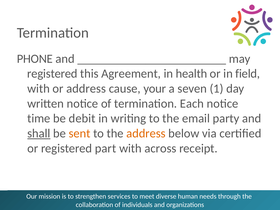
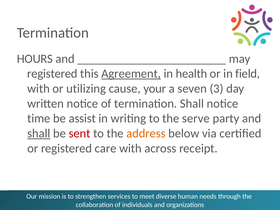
PHONE: PHONE -> HOURS
Agreement underline: none -> present
or address: address -> utilizing
1: 1 -> 3
termination Each: Each -> Shall
debit: debit -> assist
email: email -> serve
sent colour: orange -> red
part: part -> care
